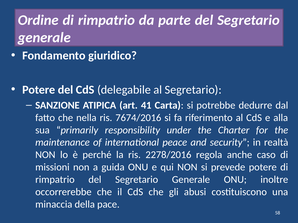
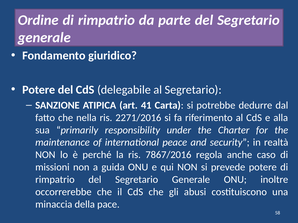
7674/2016: 7674/2016 -> 2271/2016
2278/2016: 2278/2016 -> 7867/2016
